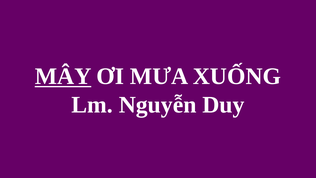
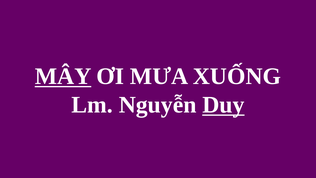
Duy underline: none -> present
